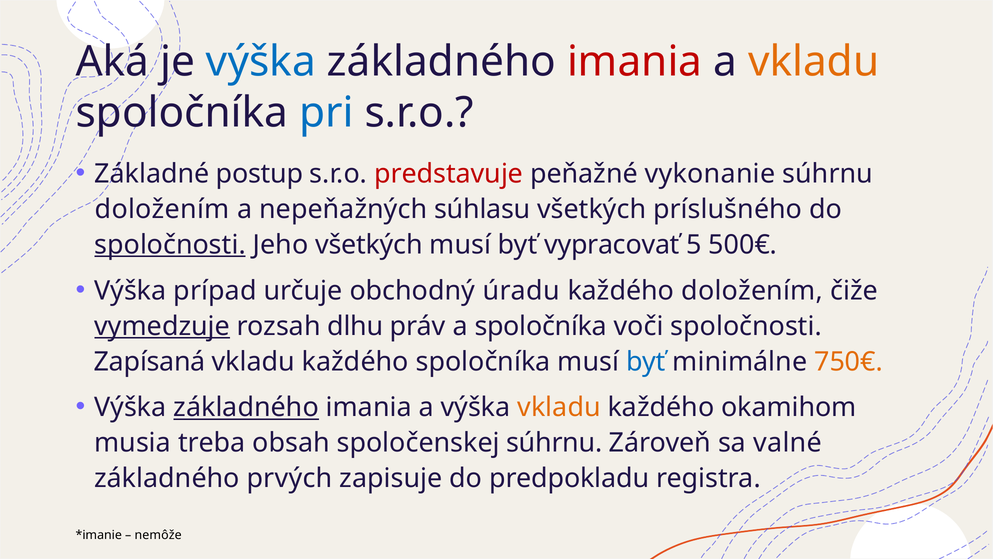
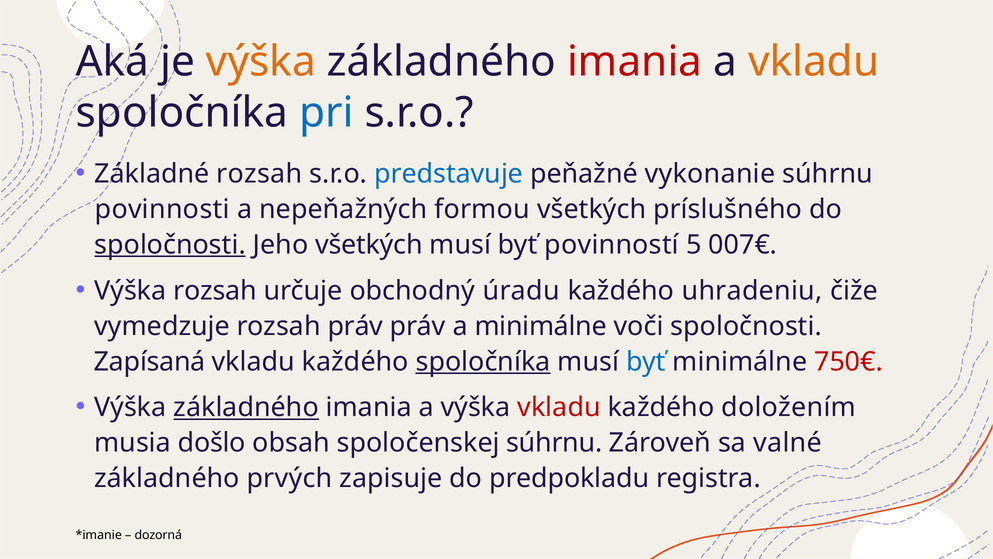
výška at (261, 62) colour: blue -> orange
Základné postup: postup -> rozsah
predstavuje colour: red -> blue
doložením at (162, 209): doložením -> povinnosti
súhlasu: súhlasu -> formou
vypracovať: vypracovať -> povinností
500€: 500€ -> 007€
Výška prípad: prípad -> rozsah
každého doložením: doložením -> uhradeniu
vymedzuje underline: present -> none
rozsah dlhu: dlhu -> práv
a spoločníka: spoločníka -> minimálne
spoločníka at (483, 361) underline: none -> present
750€ colour: orange -> red
vkladu at (559, 407) colour: orange -> red
okamihom: okamihom -> doložením
treba: treba -> došlo
nemôže: nemôže -> dozorná
